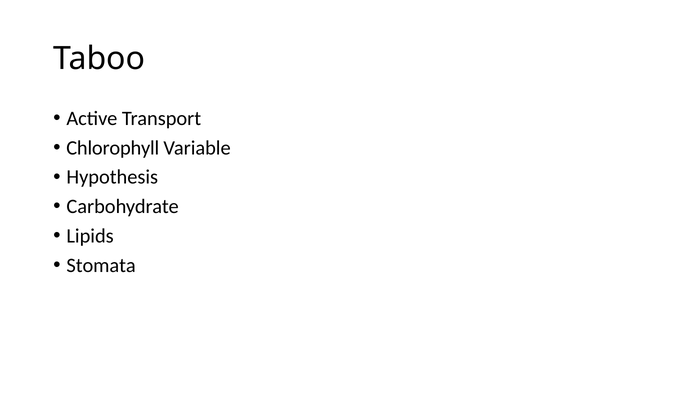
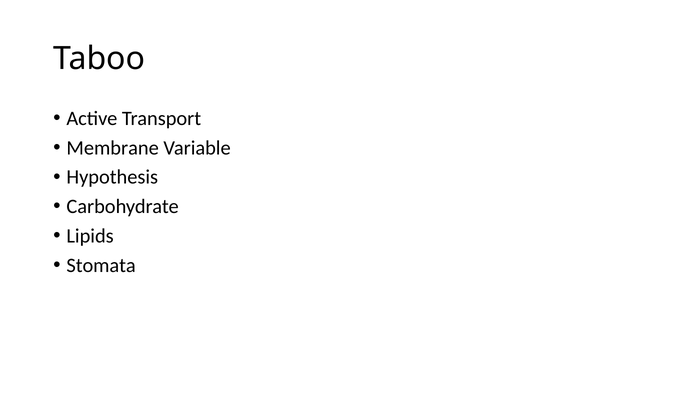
Chlorophyll: Chlorophyll -> Membrane
